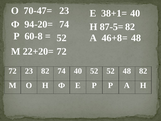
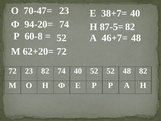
38+1=: 38+1= -> 38+7=
46+8=: 46+8= -> 46+7=
22+20=: 22+20= -> 62+20=
